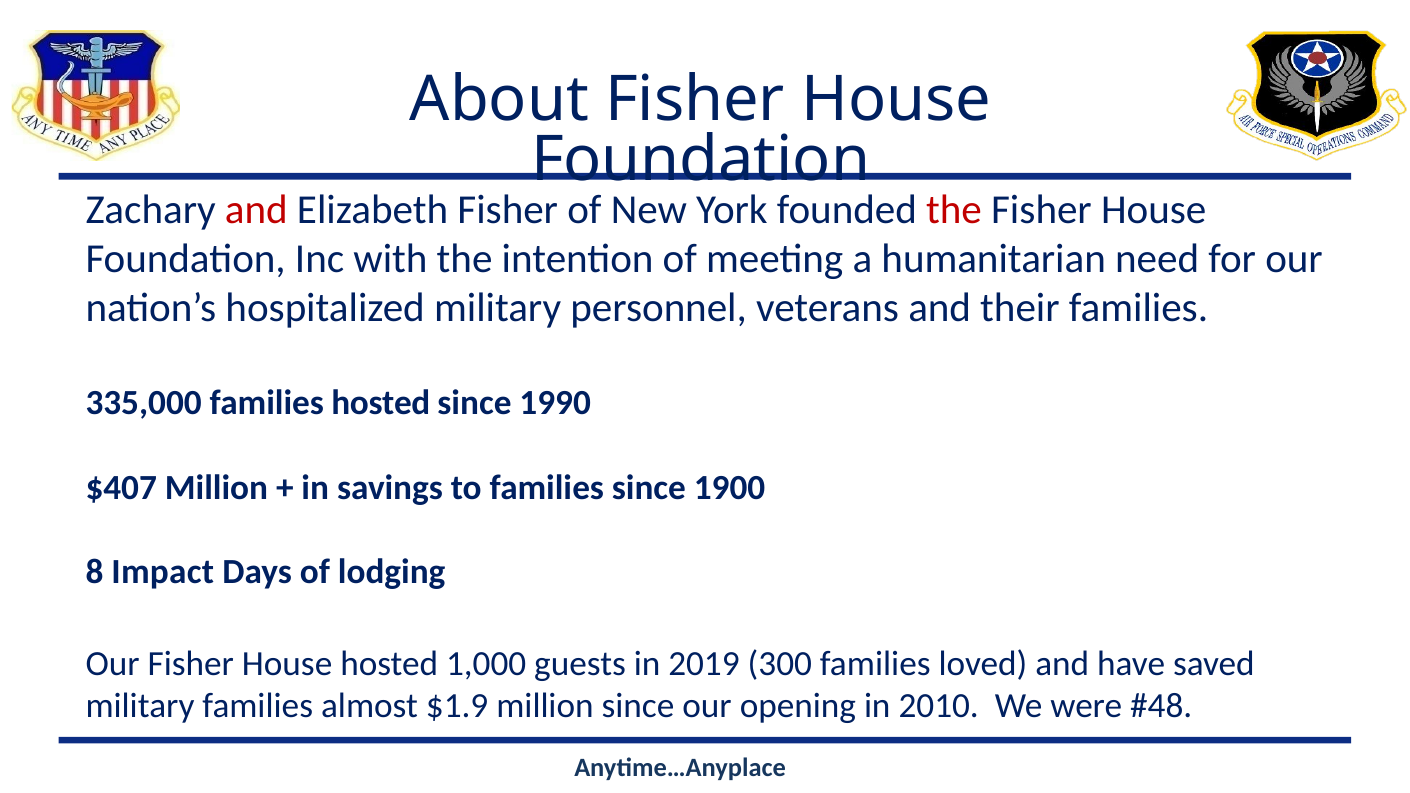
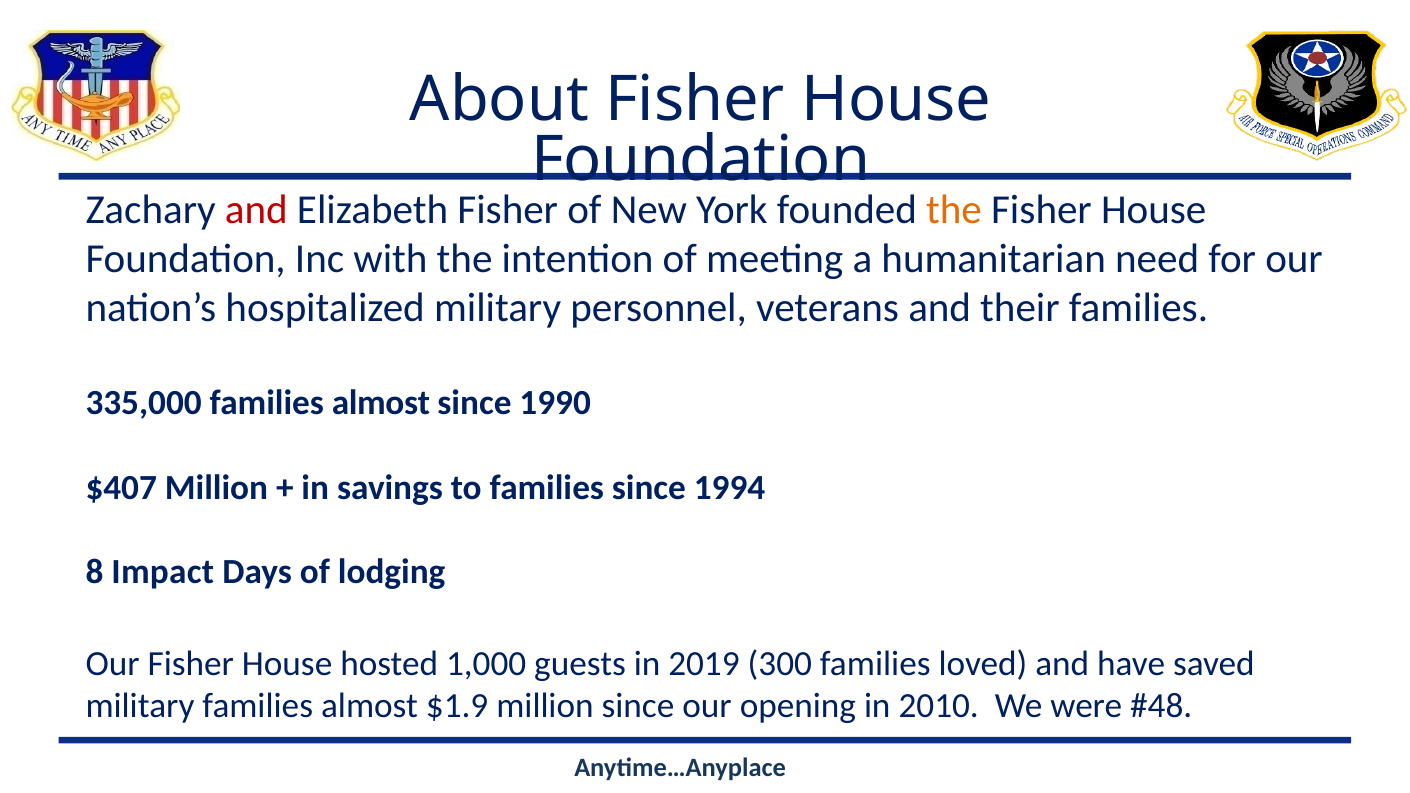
the at (954, 210) colour: red -> orange
335,000 families hosted: hosted -> almost
1900: 1900 -> 1994
